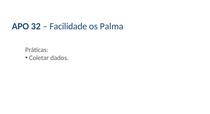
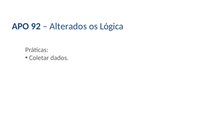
32: 32 -> 92
Facilidade: Facilidade -> Alterados
Palma: Palma -> Lógica
